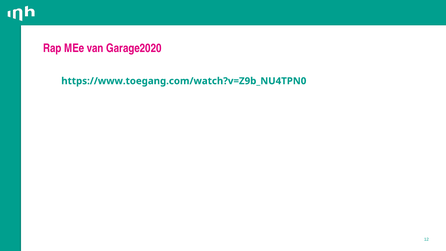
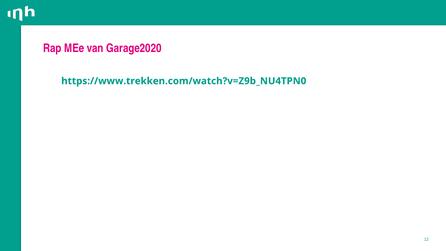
https://www.toegang.com/watch?v=Z9b_NU4TPN0: https://www.toegang.com/watch?v=Z9b_NU4TPN0 -> https://www.trekken.com/watch?v=Z9b_NU4TPN0
